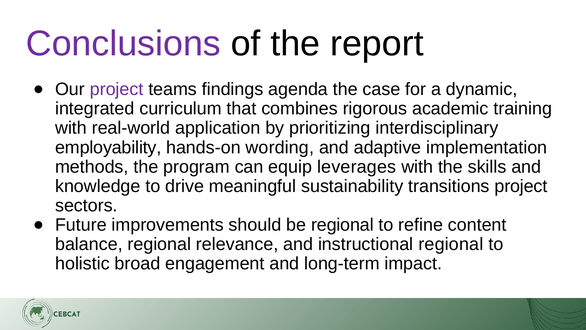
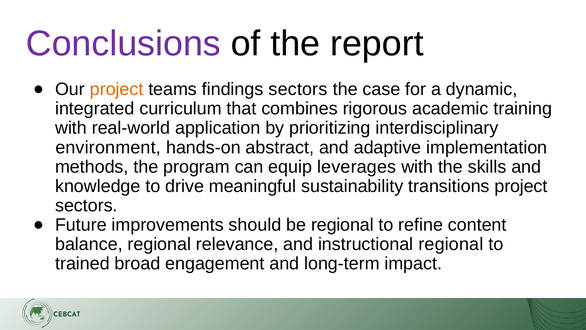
project at (117, 89) colour: purple -> orange
findings agenda: agenda -> sectors
employability: employability -> environment
wording: wording -> abstract
holistic: holistic -> trained
